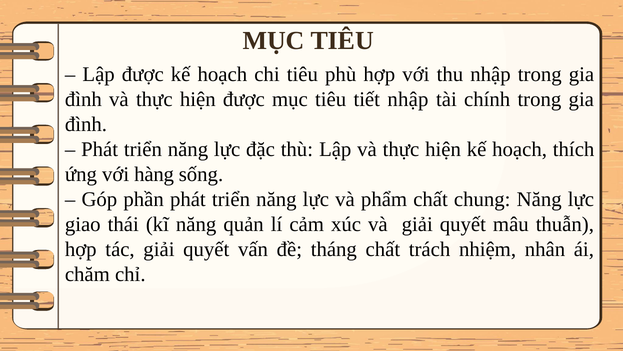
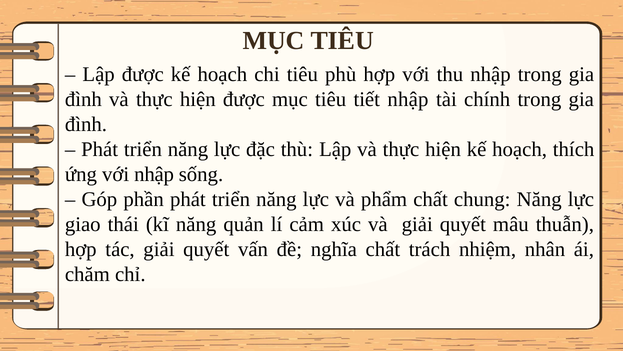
với hàng: hàng -> nhập
tháng: tháng -> nghĩa
